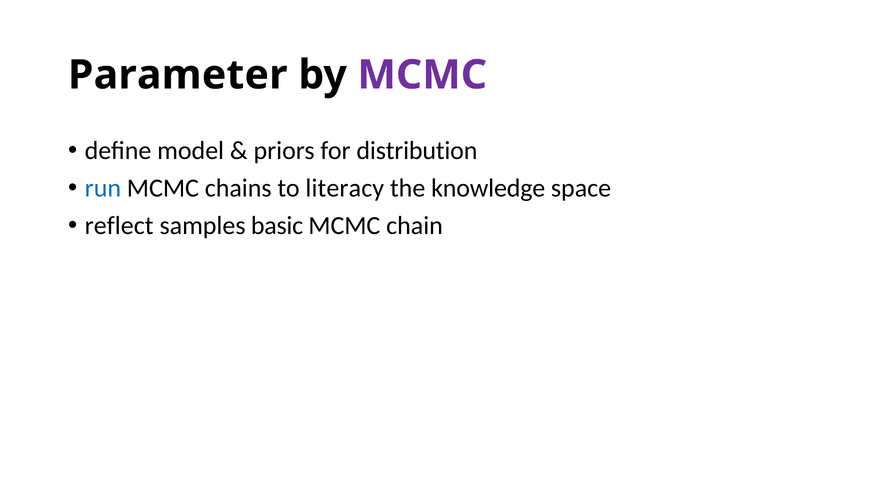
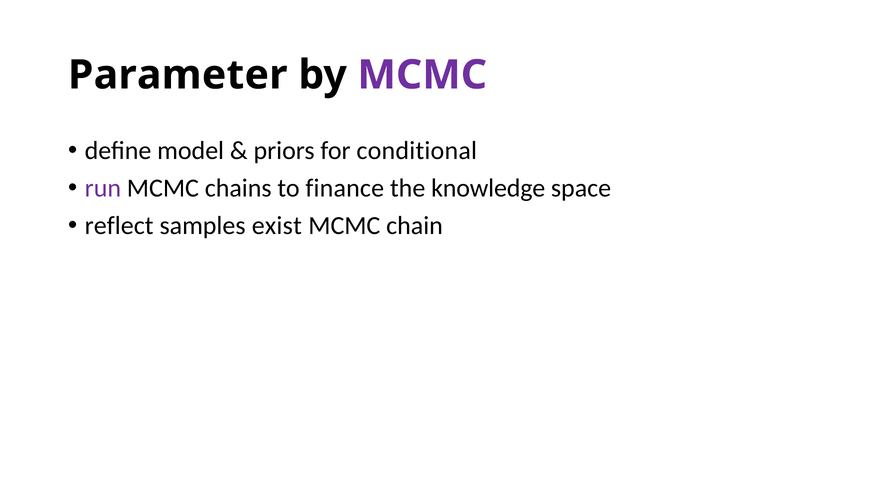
distribution: distribution -> conditional
run colour: blue -> purple
literacy: literacy -> finance
basic: basic -> exist
